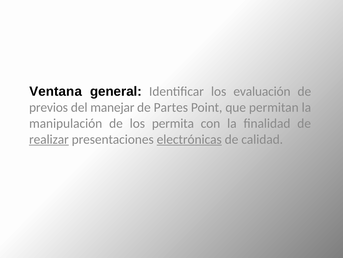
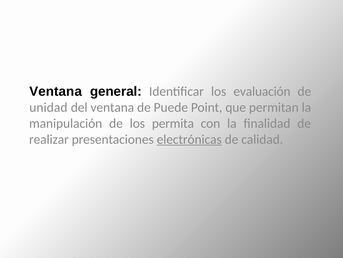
previos: previos -> unidad
del manejar: manejar -> ventana
Partes: Partes -> Puede
realizar underline: present -> none
